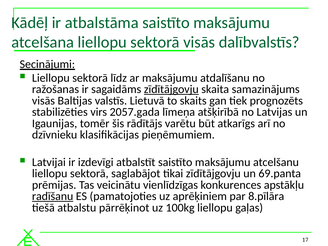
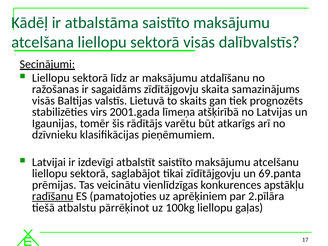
zīdītājgovju at (171, 89) underline: present -> none
2057.gada: 2057.gada -> 2001.gada
8.pīlāra: 8.pīlāra -> 2.pīlāra
